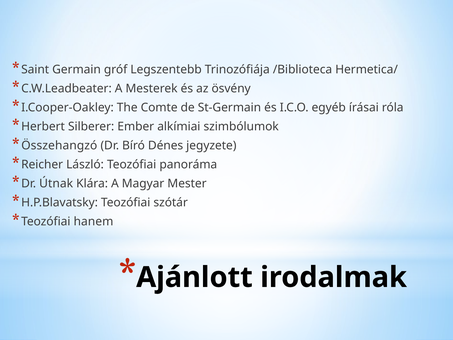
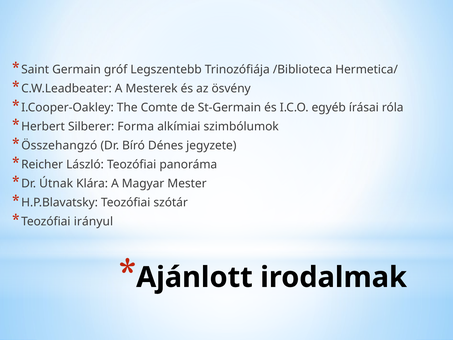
Ember: Ember -> Forma
hanem: hanem -> irányul
